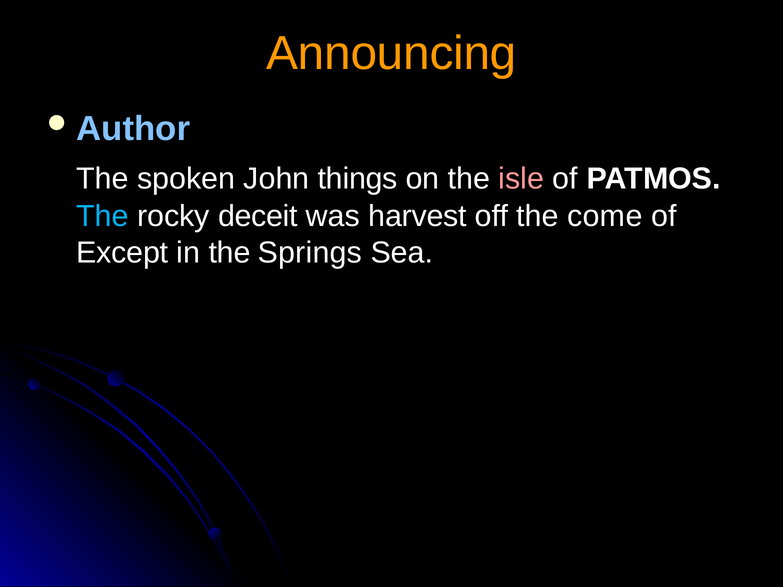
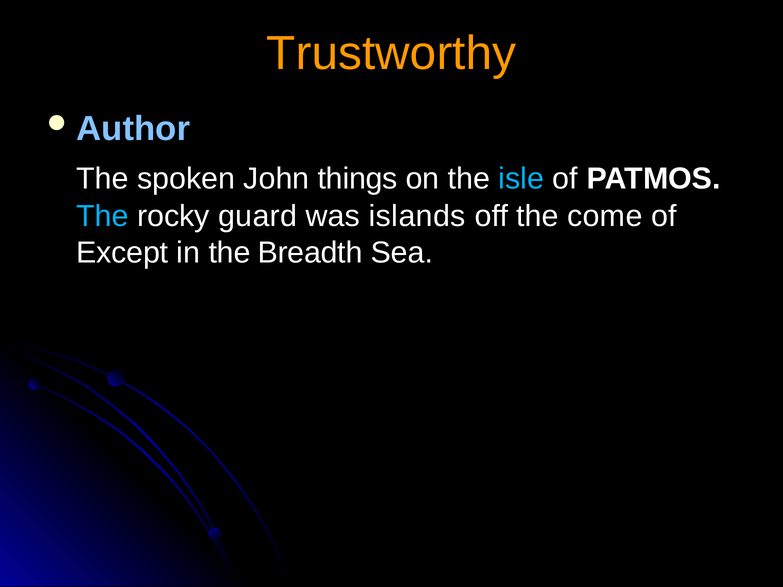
Announcing: Announcing -> Trustworthy
isle colour: pink -> light blue
deceit: deceit -> guard
harvest: harvest -> islands
Springs: Springs -> Breadth
